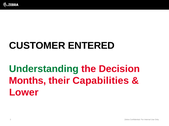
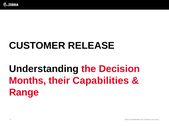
ENTERED: ENTERED -> RELEASE
Understanding colour: green -> black
Lower: Lower -> Range
